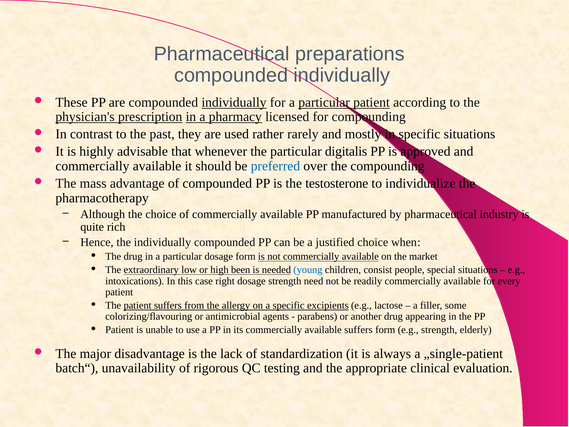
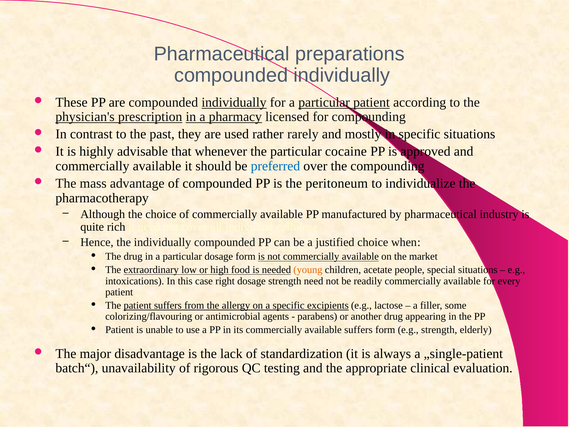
digitalis: digitalis -> cocaine
testosterone: testosterone -> peritoneum
been: been -> food
young colour: blue -> orange
consist: consist -> acetate
